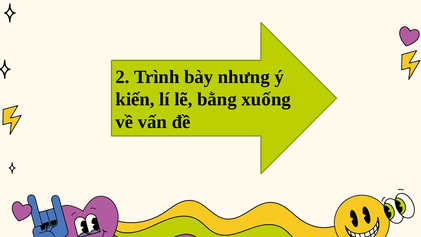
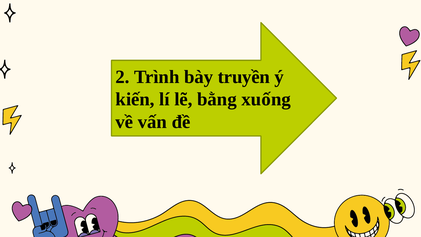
nhưng: nhưng -> truyền
